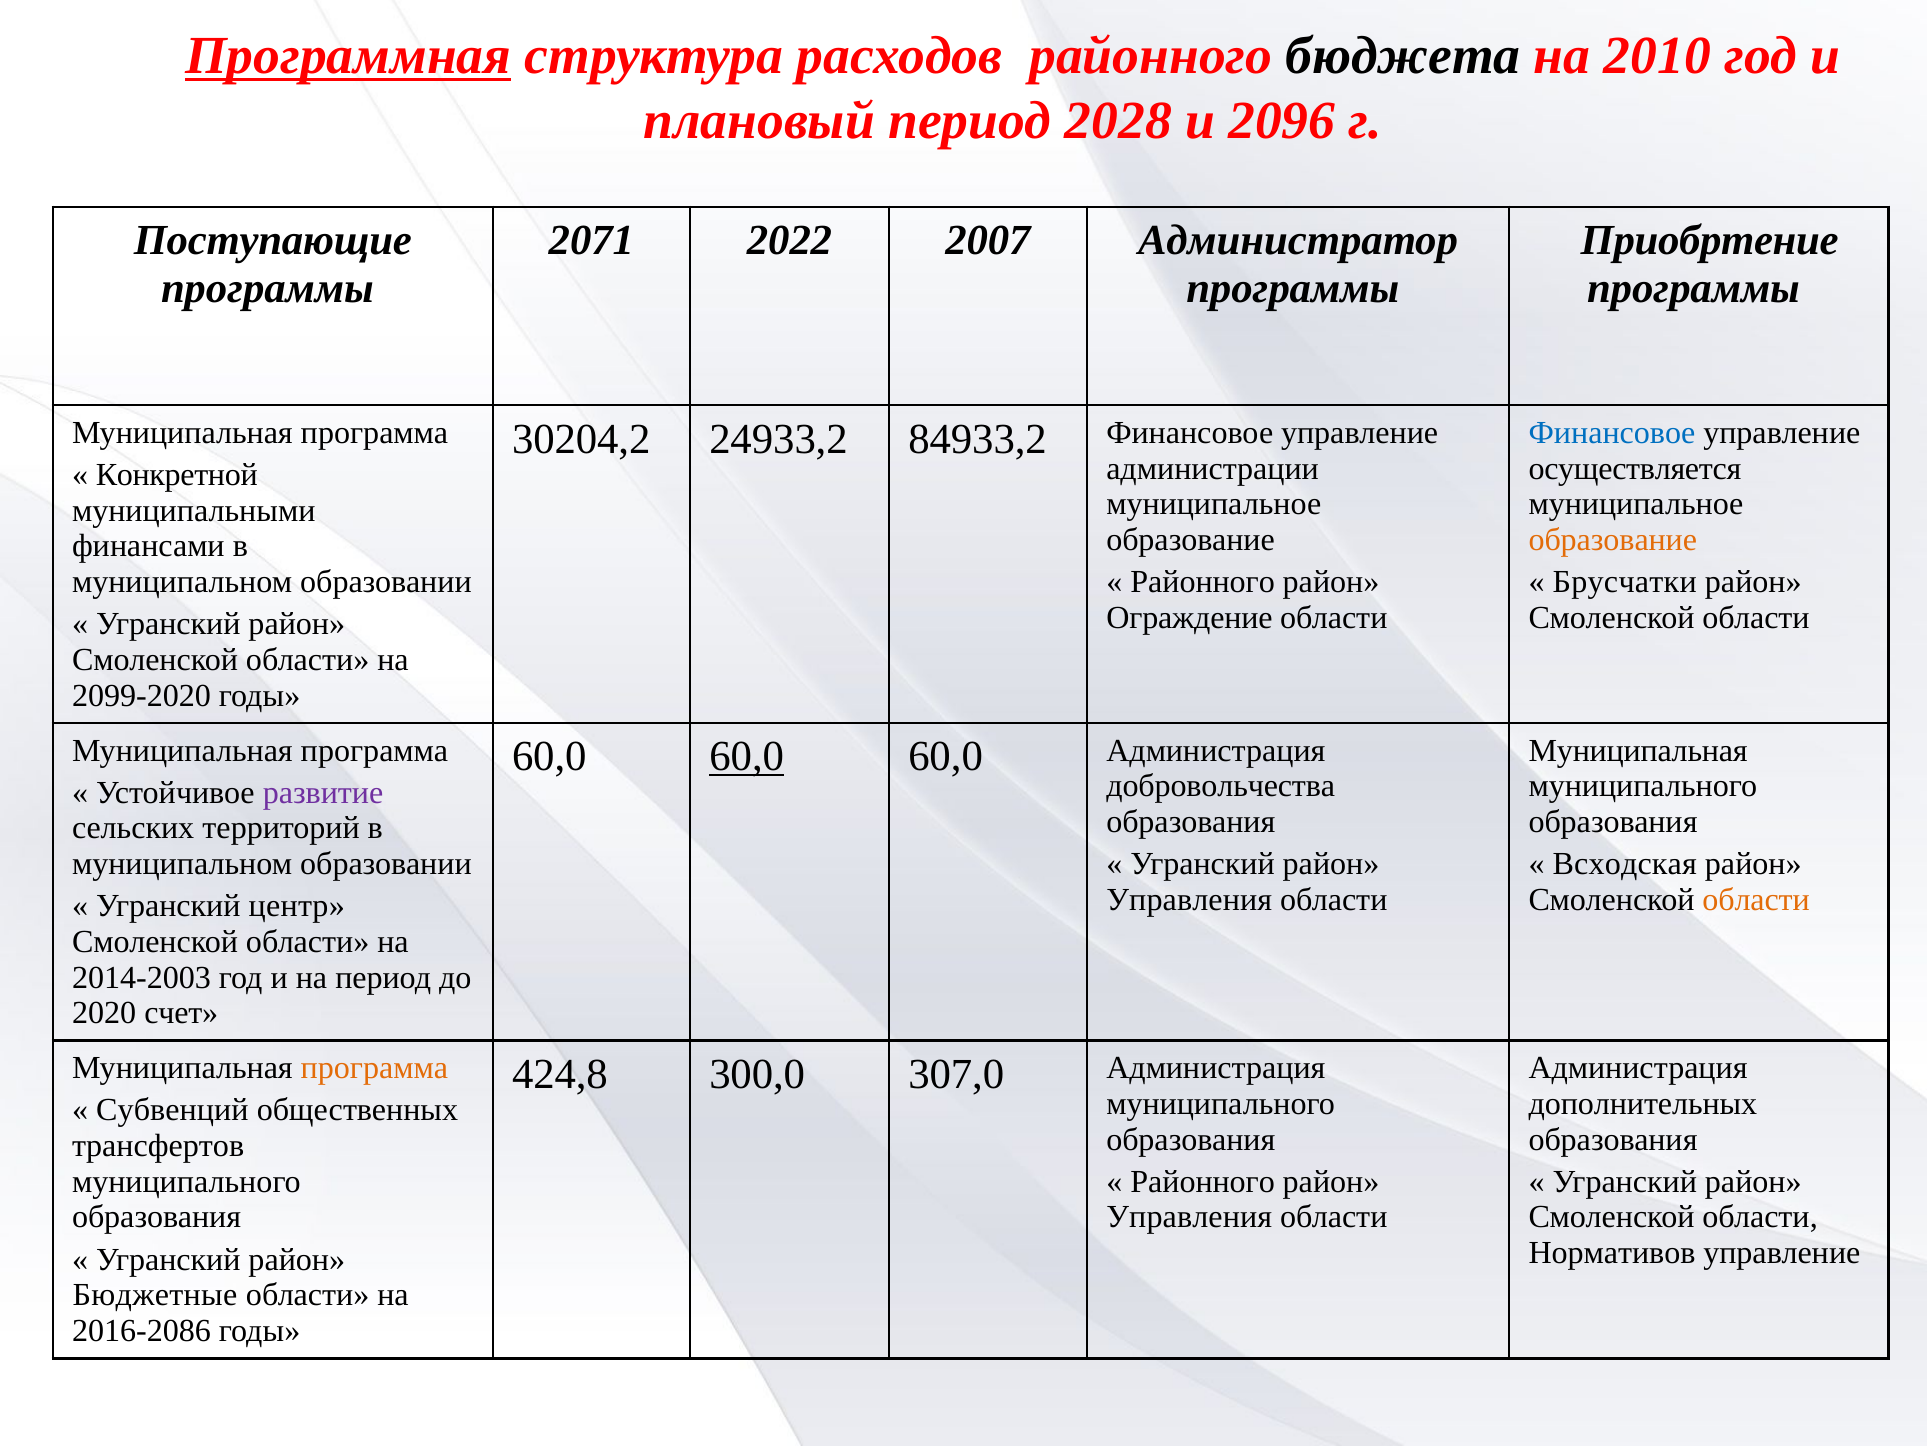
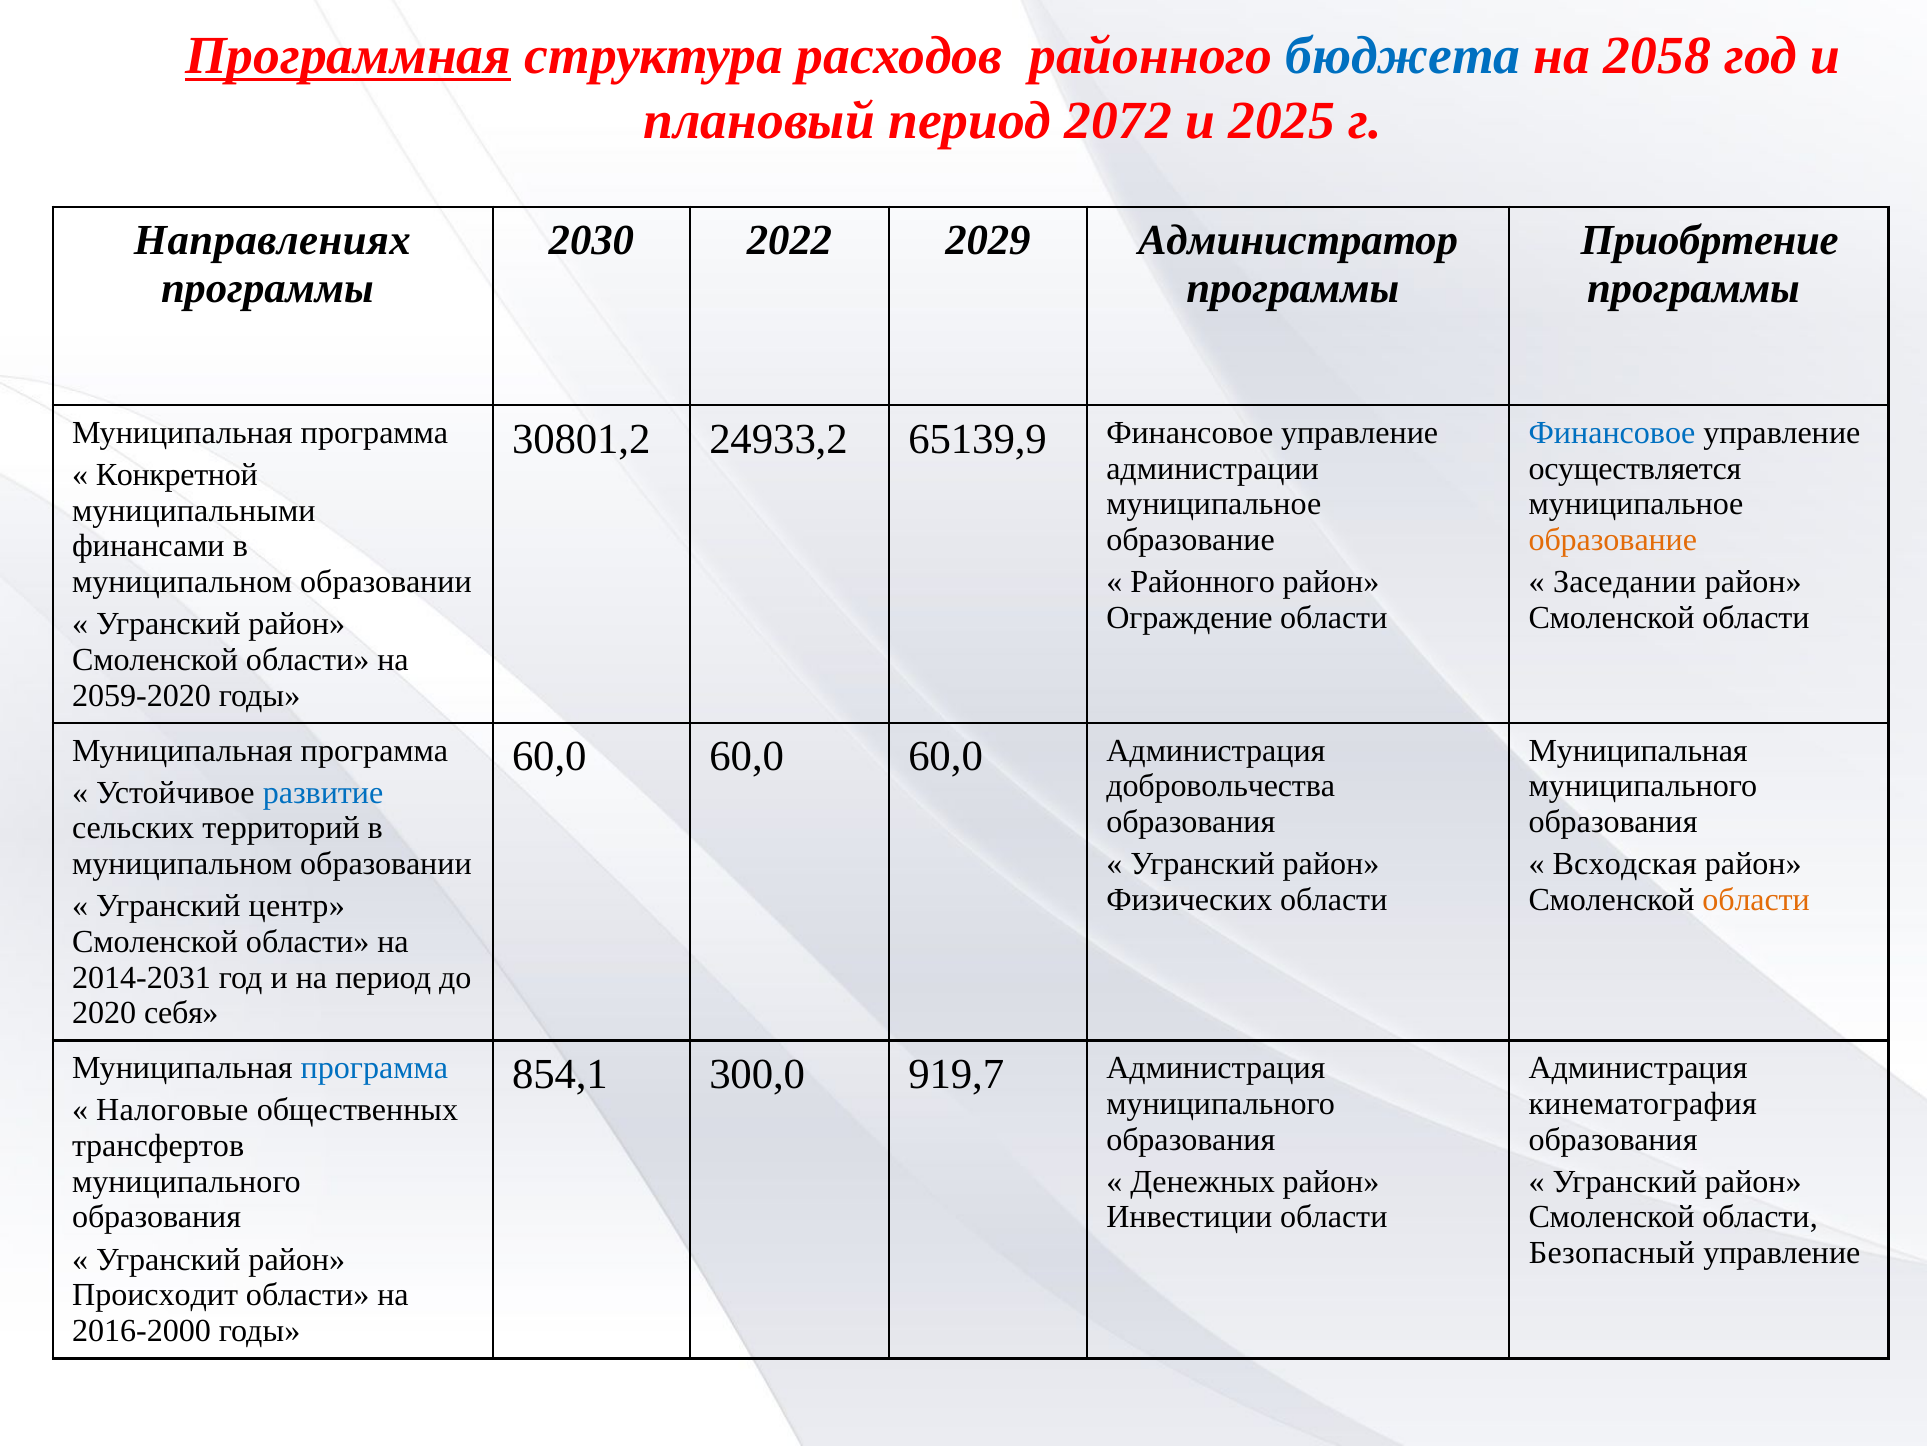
бюджета colour: black -> blue
2010: 2010 -> 2058
2028: 2028 -> 2072
2096: 2096 -> 2025
Поступающие: Поступающие -> Направлениях
2071: 2071 -> 2030
2007: 2007 -> 2029
30204,2: 30204,2 -> 30801,2
84933,2: 84933,2 -> 65139,9
Брусчатки: Брусчатки -> Заседании
2099-2020: 2099-2020 -> 2059-2020
60,0 at (747, 756) underline: present -> none
развитие colour: purple -> blue
Управления at (1189, 899): Управления -> Физических
2014-2003: 2014-2003 -> 2014-2031
счет: счет -> себя
программа at (374, 1068) colour: orange -> blue
424,8: 424,8 -> 854,1
307,0: 307,0 -> 919,7
дополнительных: дополнительных -> кинематография
Субвенций: Субвенций -> Налоговые
Районного at (1203, 1181): Районного -> Денежных
Управления at (1189, 1217): Управления -> Инвестиции
Нормативов: Нормативов -> Безопасный
Бюджетные: Бюджетные -> Происходит
2016-2086: 2016-2086 -> 2016-2000
